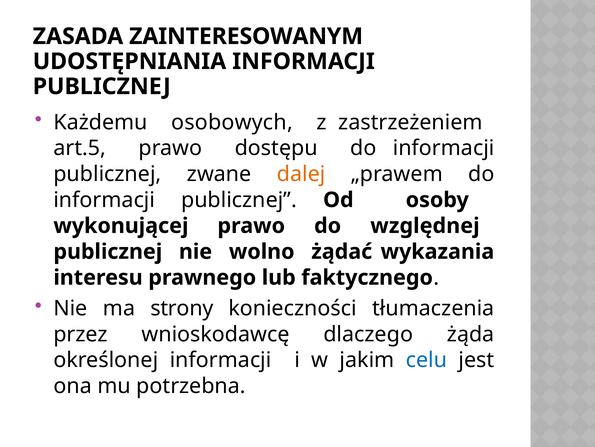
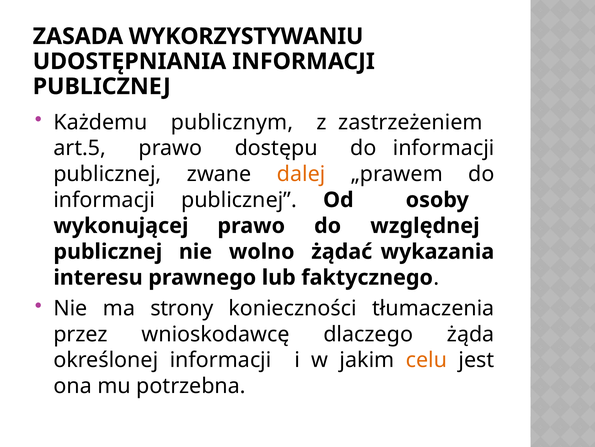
ZAINTERESOWANYM: ZAINTERESOWANYM -> WYKORZYSTYWANIU
osobowych: osobowych -> publicznym
celu colour: blue -> orange
